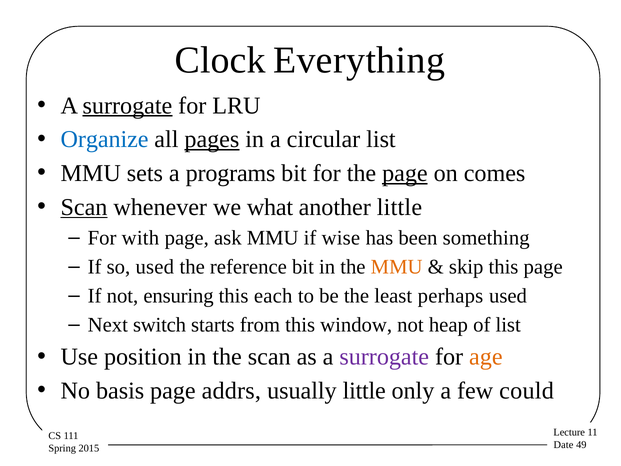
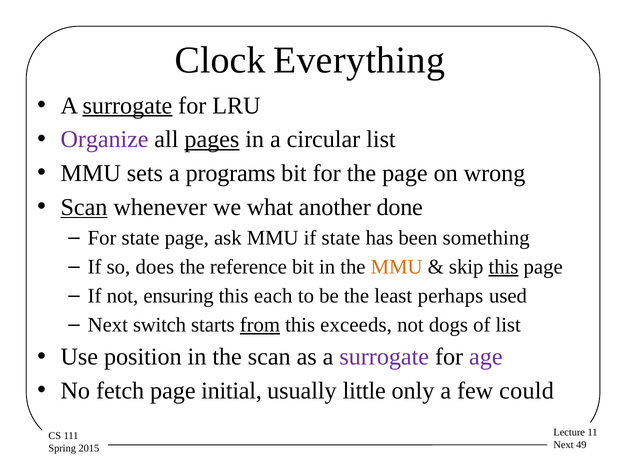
Organize colour: blue -> purple
page at (405, 173) underline: present -> none
comes: comes -> wrong
another little: little -> done
For with: with -> state
if wise: wise -> state
so used: used -> does
this at (503, 267) underline: none -> present
from underline: none -> present
window: window -> exceeds
heap: heap -> dogs
age colour: orange -> purple
basis: basis -> fetch
addrs: addrs -> initial
Date at (563, 445): Date -> Next
